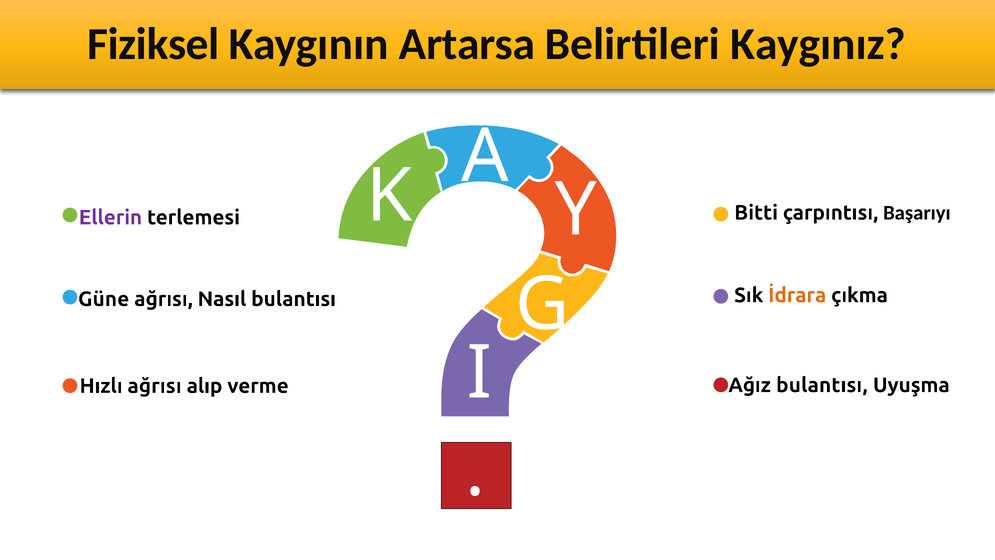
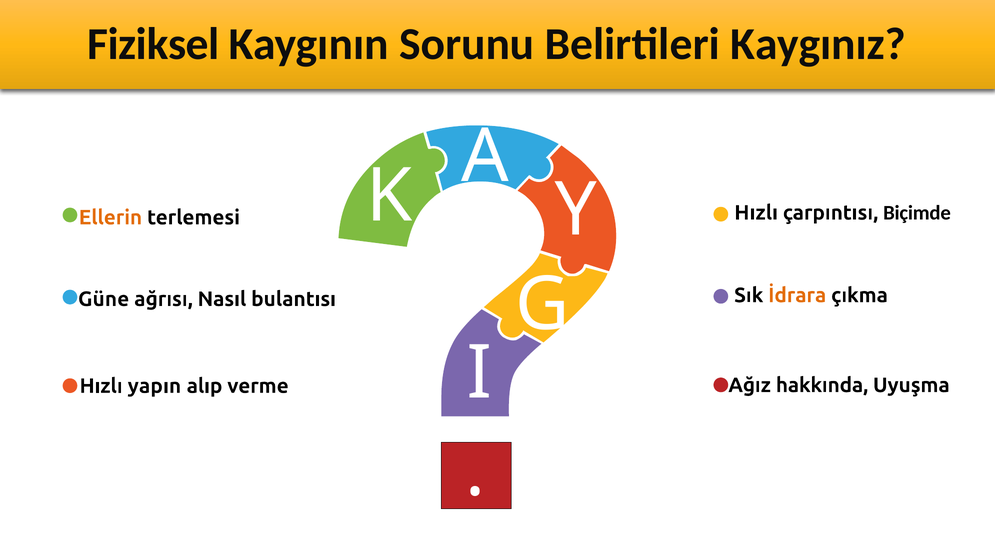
Artarsa: Artarsa -> Sorunu
Bitti at (756, 213): Bitti -> Hızlı
Başarıyı: Başarıyı -> Biçimde
Ellerin colour: purple -> orange
Ağız bulantısı: bulantısı -> hakkında
Hızlı ağrısı: ağrısı -> yapın
